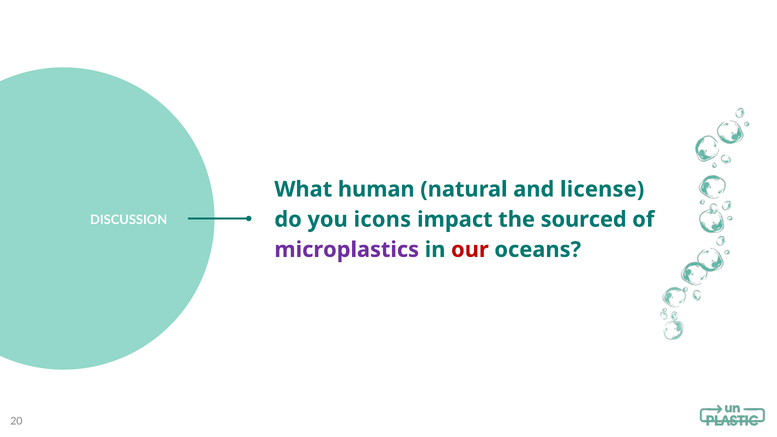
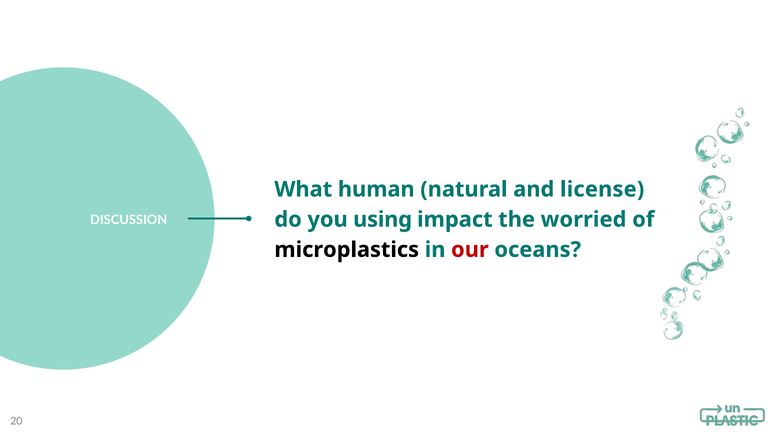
icons: icons -> using
sourced: sourced -> worried
microplastics colour: purple -> black
